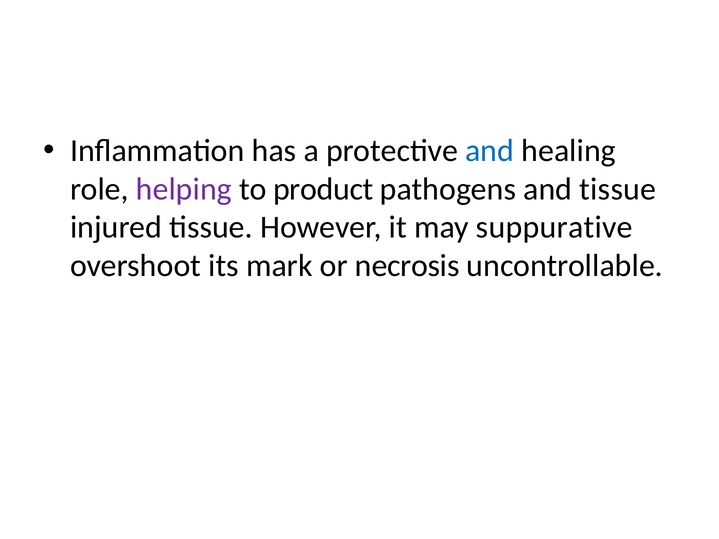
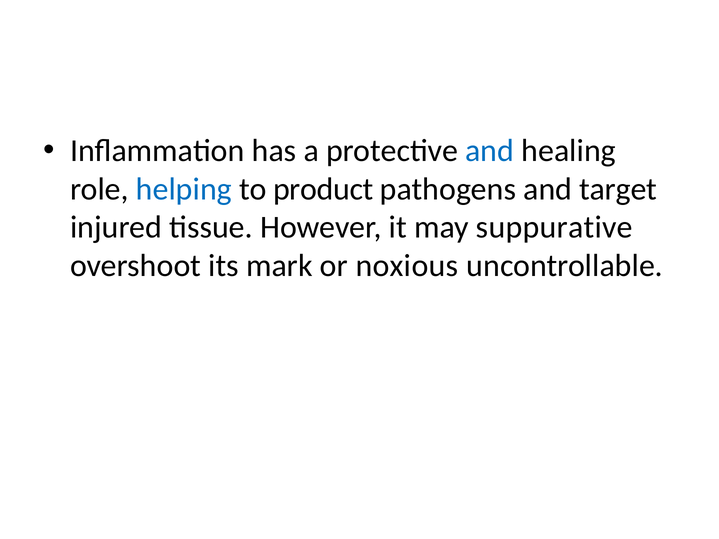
helping colour: purple -> blue
and tissue: tissue -> target
necrosis: necrosis -> noxious
